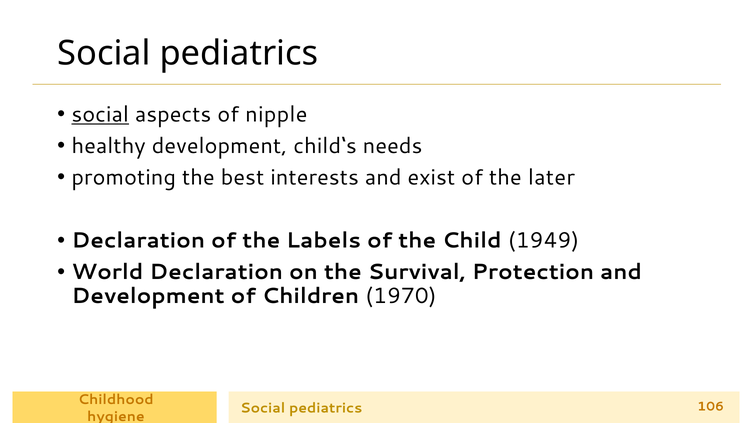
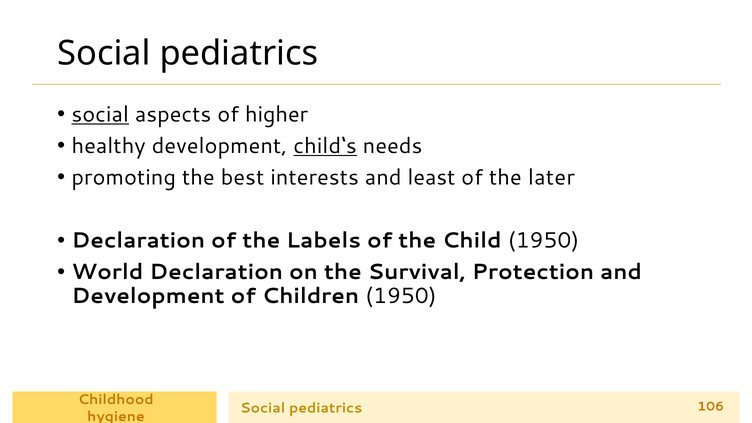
nipple: nipple -> higher
child‘s underline: none -> present
exist: exist -> least
Child 1949: 1949 -> 1950
Children 1970: 1970 -> 1950
